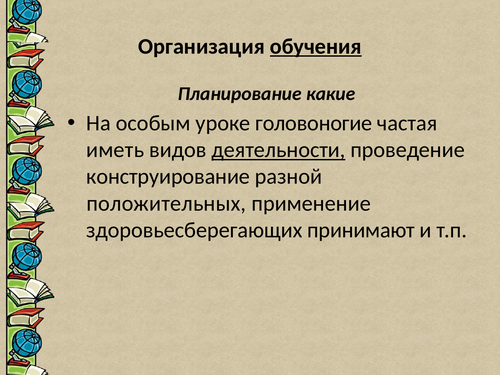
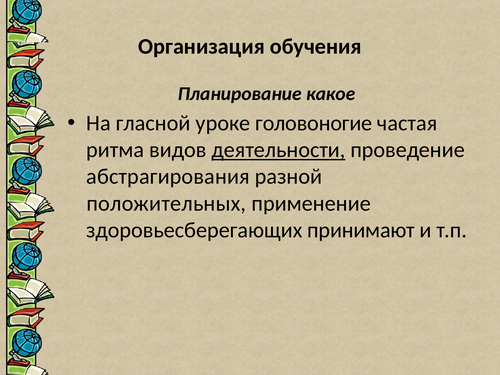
обучения underline: present -> none
какие: какие -> какое
особым: особым -> гласной
иметь: иметь -> ритма
конструирование: конструирование -> абстрагирования
